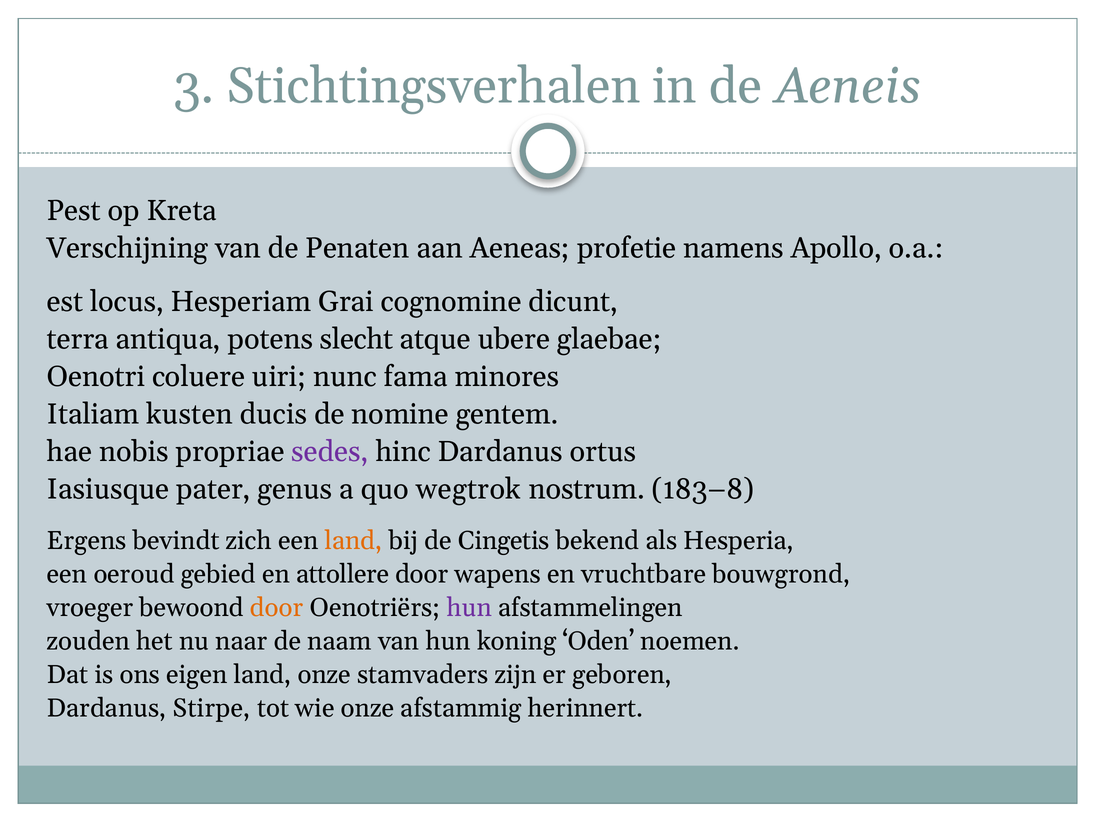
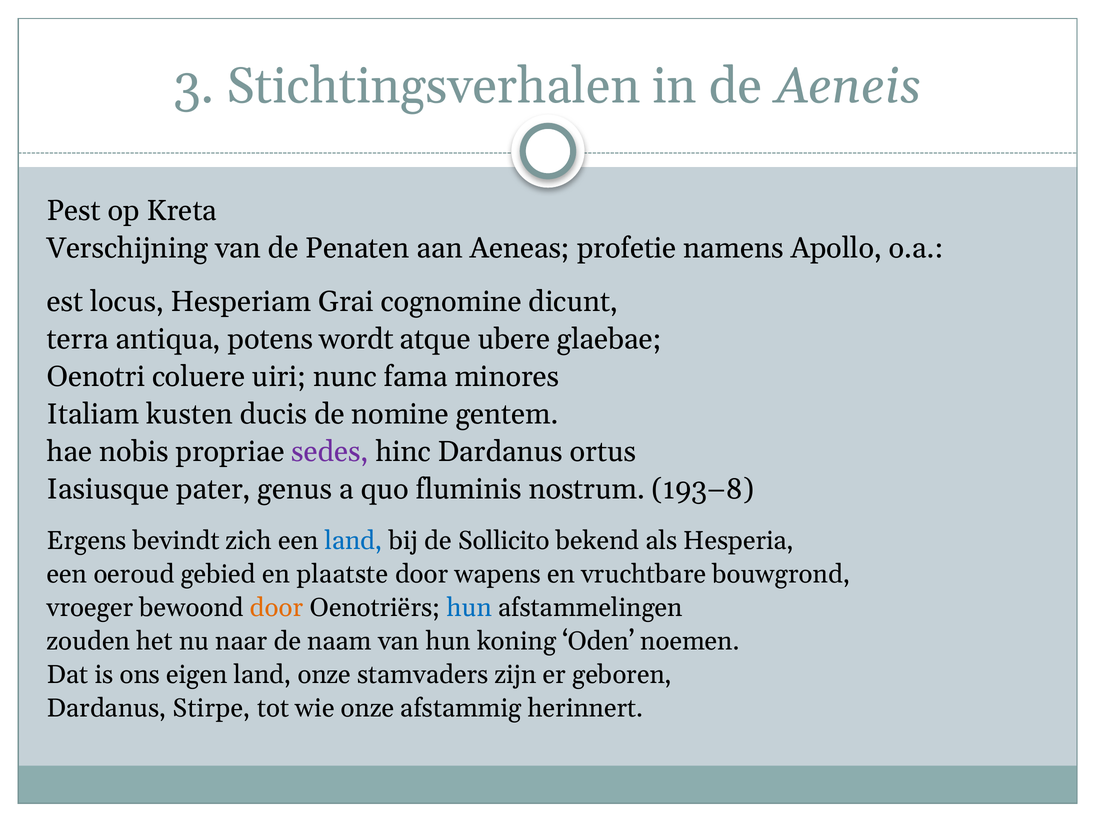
slecht: slecht -> wordt
wegtrok: wegtrok -> fluminis
183–8: 183–8 -> 193–8
land at (353, 541) colour: orange -> blue
Cingetis: Cingetis -> Sollicito
attollere: attollere -> plaatste
hun at (469, 608) colour: purple -> blue
